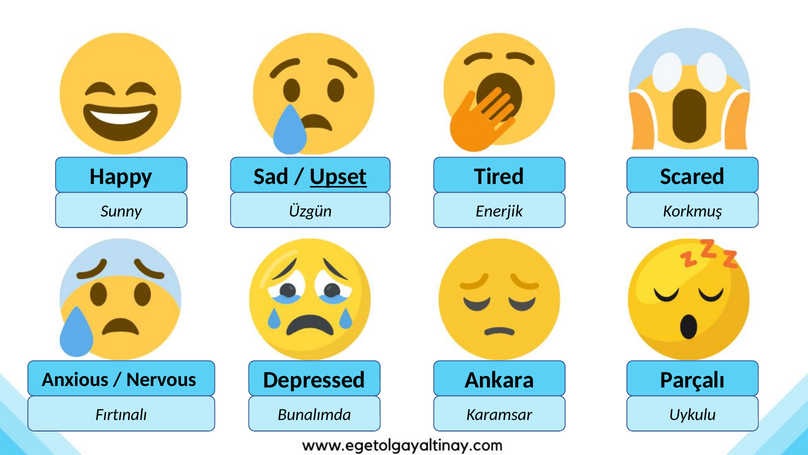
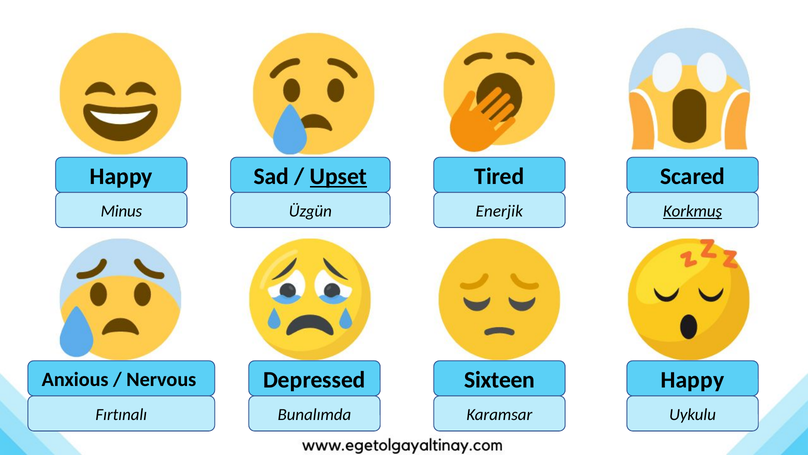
Sunny: Sunny -> Minus
Korkmuş underline: none -> present
Ankara: Ankara -> Sixteen
Parçalı at (693, 380): Parçalı -> Happy
